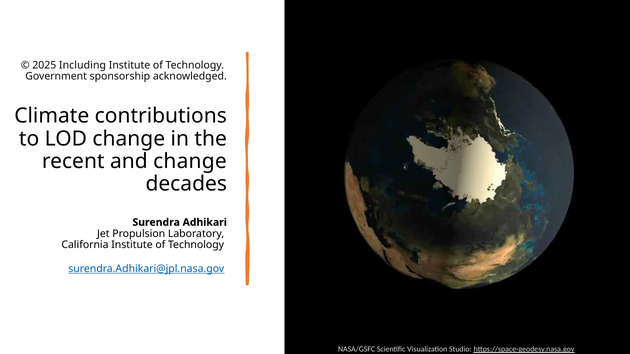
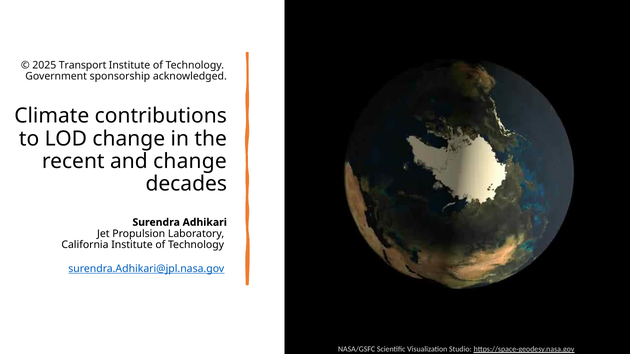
Including: Including -> Transport
